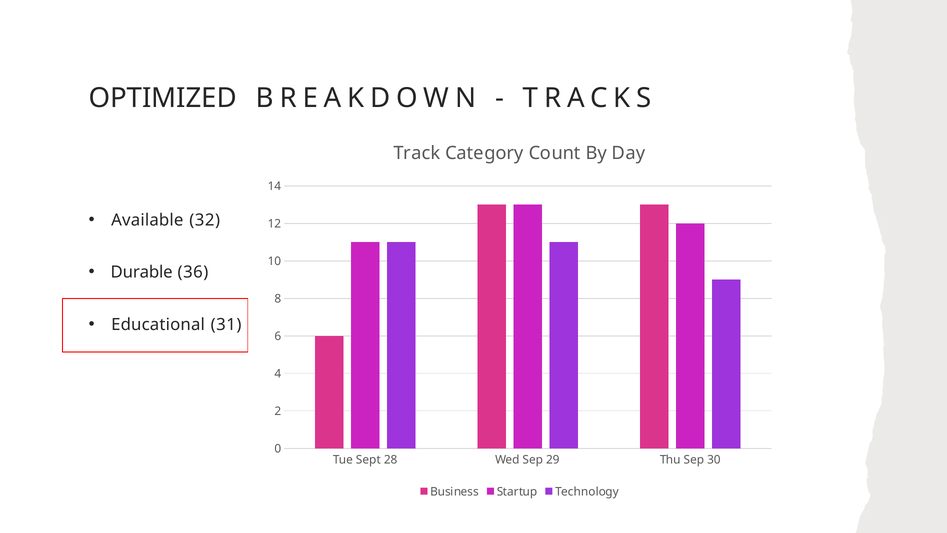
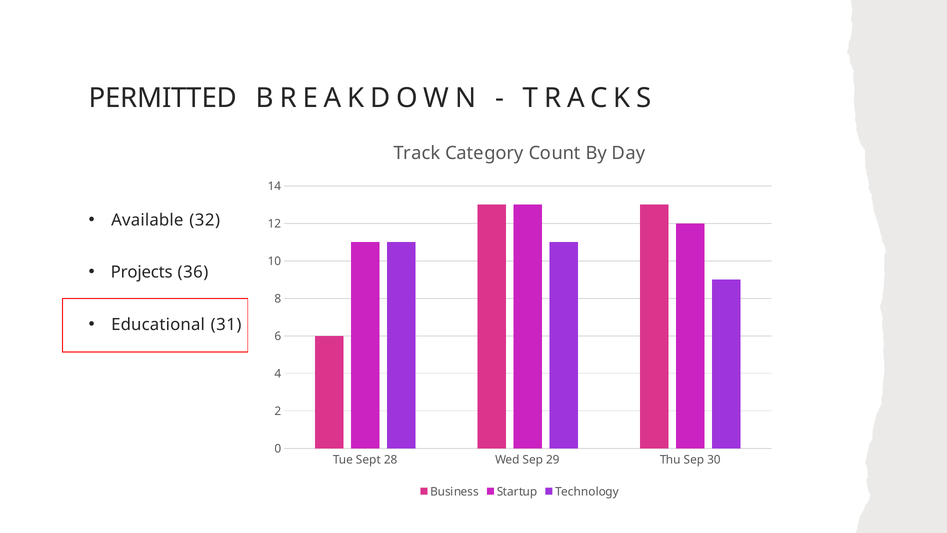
OPTIMIZED: OPTIMIZED -> PERMITTED
Durable: Durable -> Projects
